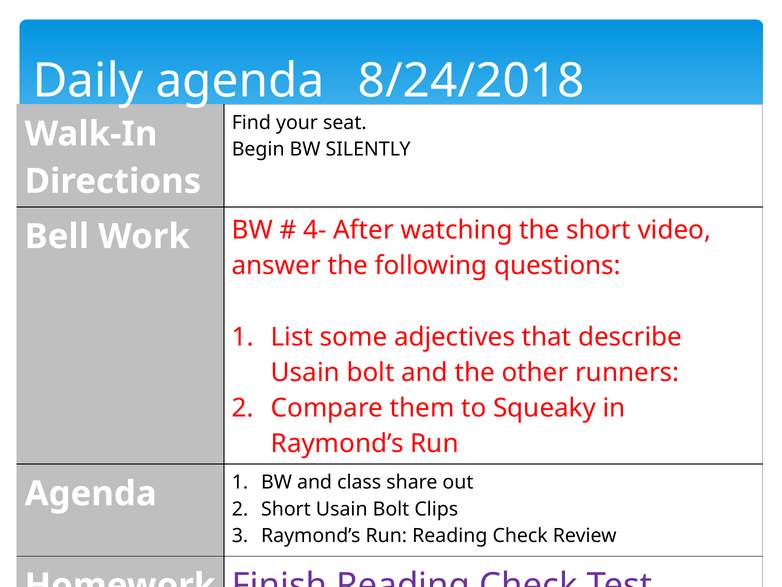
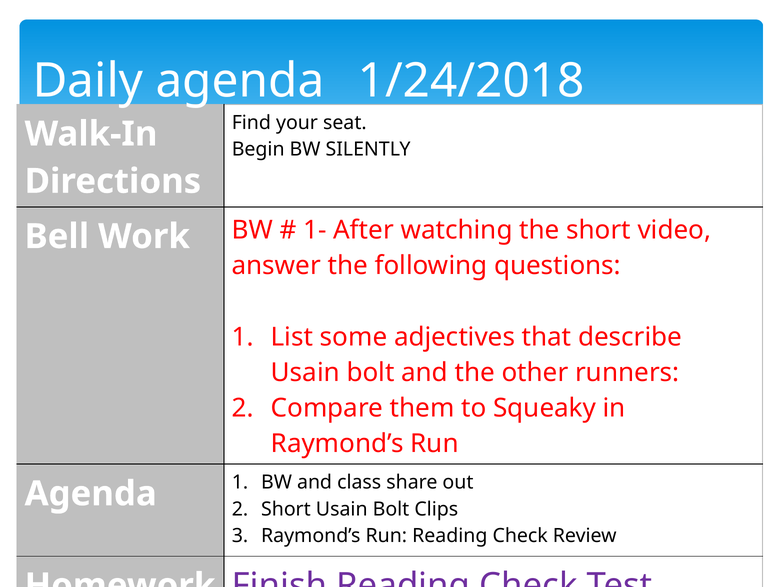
8/24/2018: 8/24/2018 -> 1/24/2018
4-: 4- -> 1-
